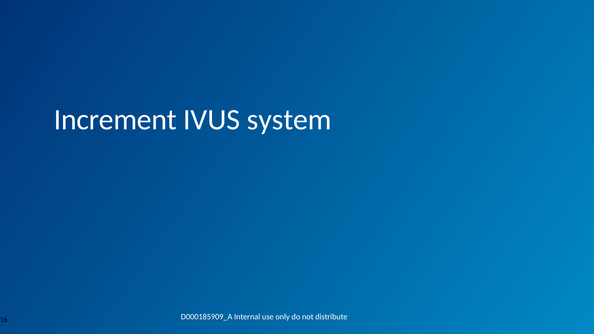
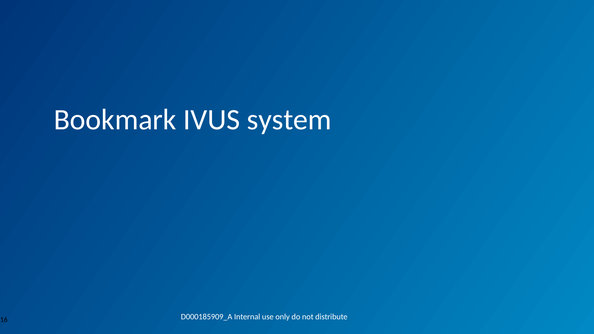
Increment: Increment -> Bookmark
